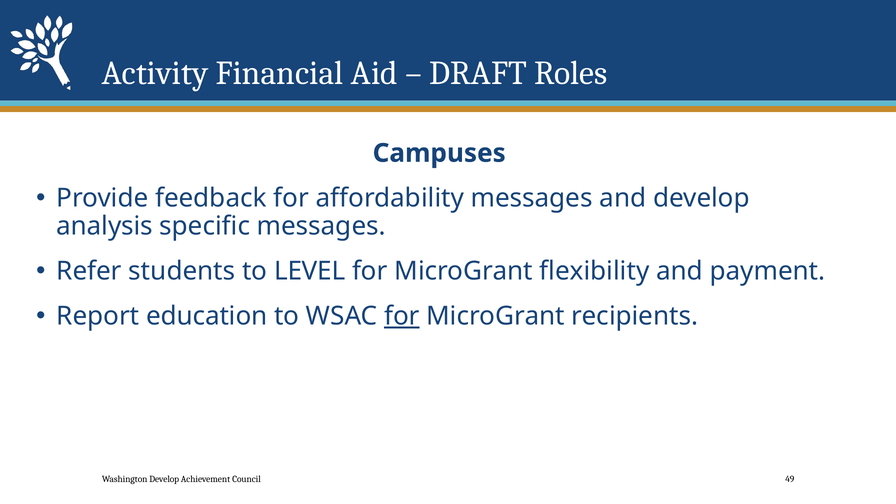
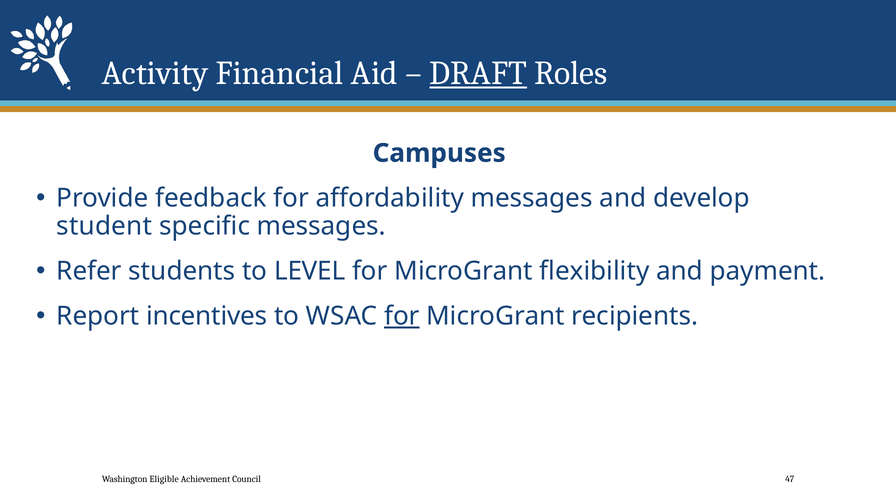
DRAFT underline: none -> present
analysis: analysis -> student
education: education -> incentives
Washington Develop: Develop -> Eligible
49: 49 -> 47
